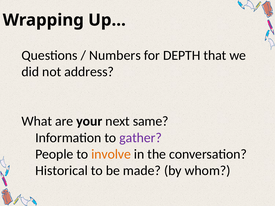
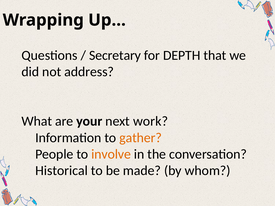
Numbers: Numbers -> Secretary
same: same -> work
gather colour: purple -> orange
